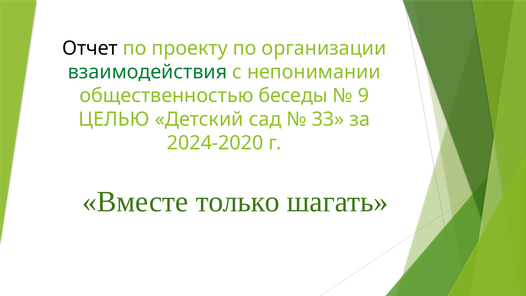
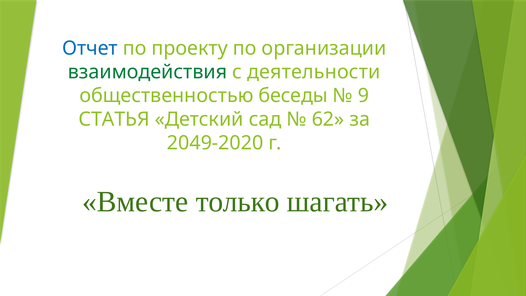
Отчет colour: black -> blue
непонимании: непонимании -> деятельности
ЦЕЛЬЮ: ЦЕЛЬЮ -> СТАТЬЯ
33: 33 -> 62
2024-2020: 2024-2020 -> 2049-2020
